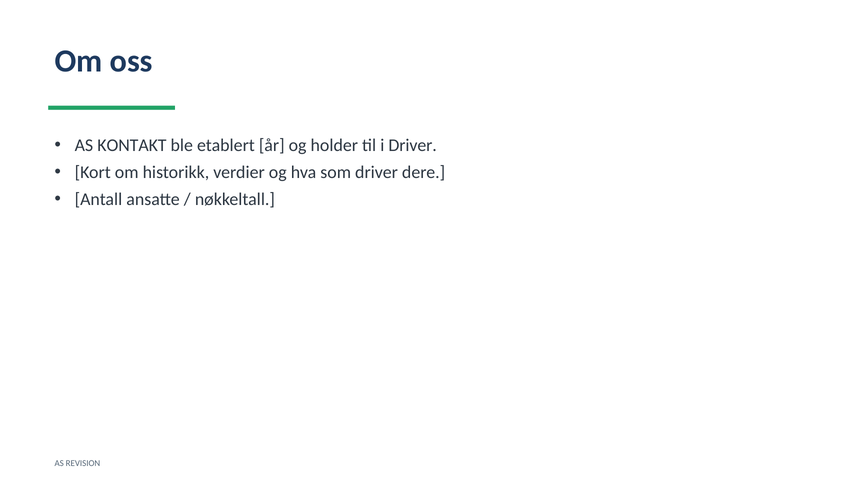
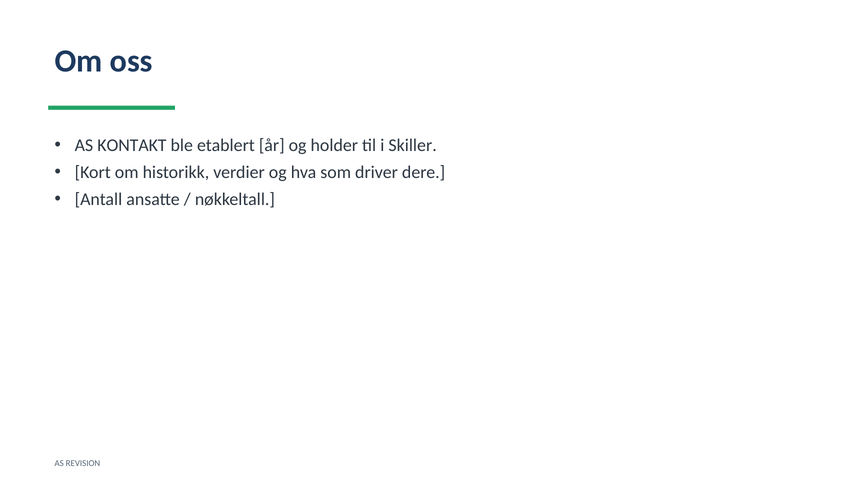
i Driver: Driver -> Skiller
